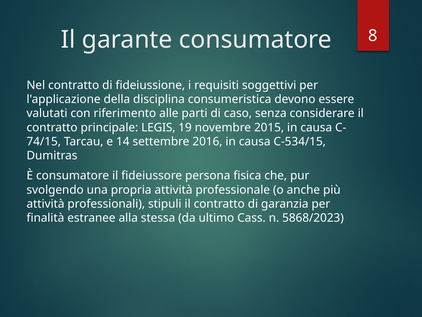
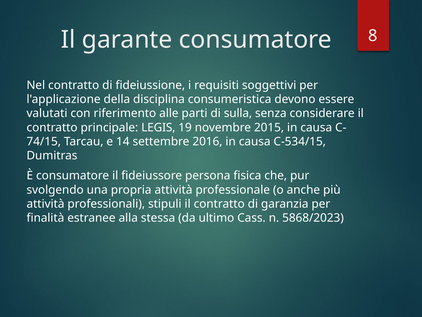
caso: caso -> sulla
